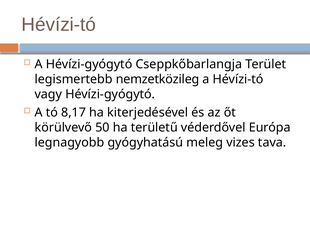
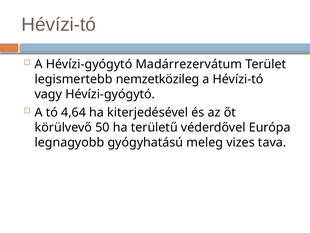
Cseppkőbarlangja: Cseppkőbarlangja -> Madárrezervátum
8,17: 8,17 -> 4,64
